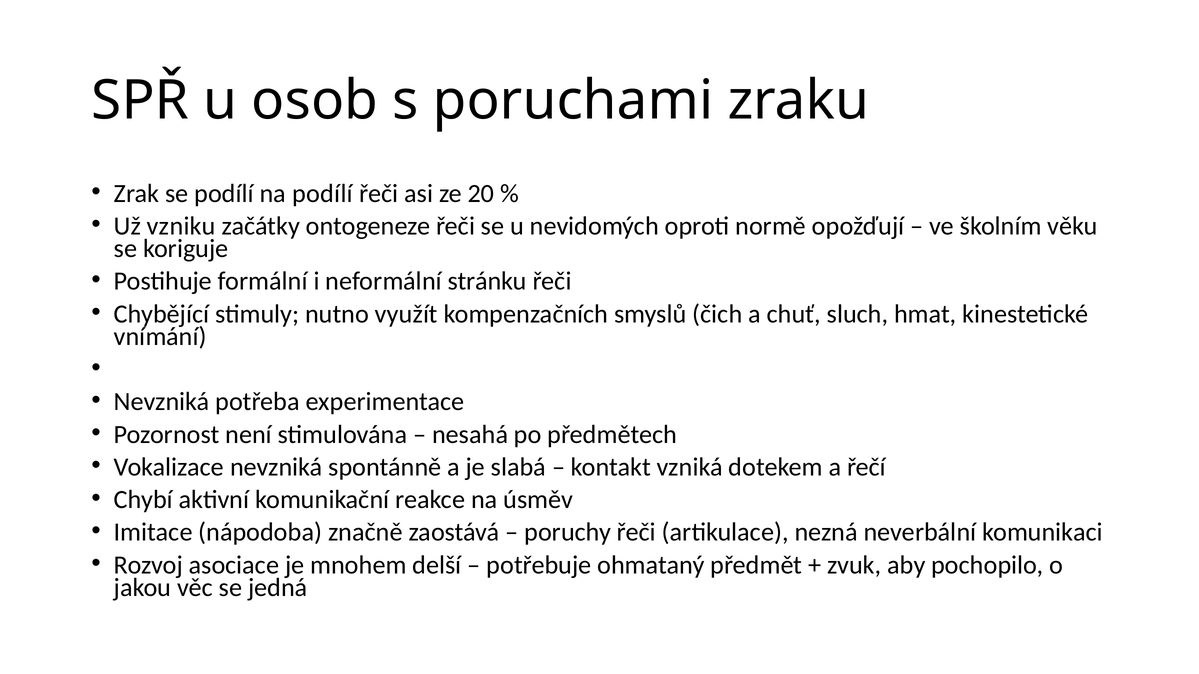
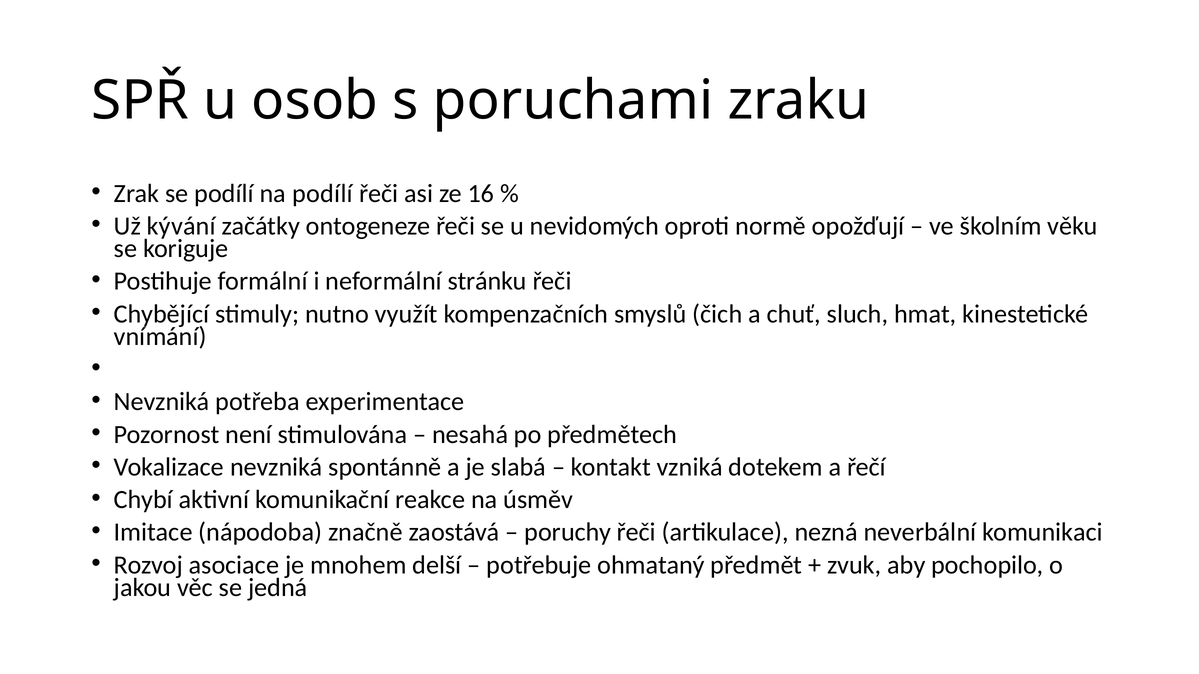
20: 20 -> 16
vzniku: vzniku -> kývání
